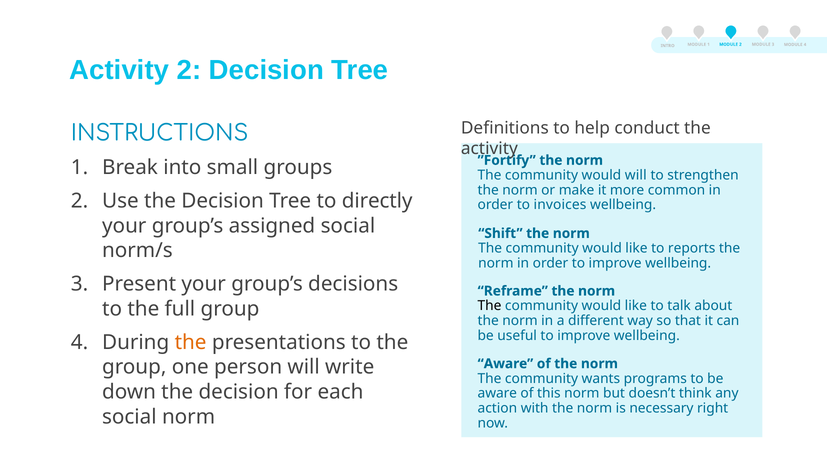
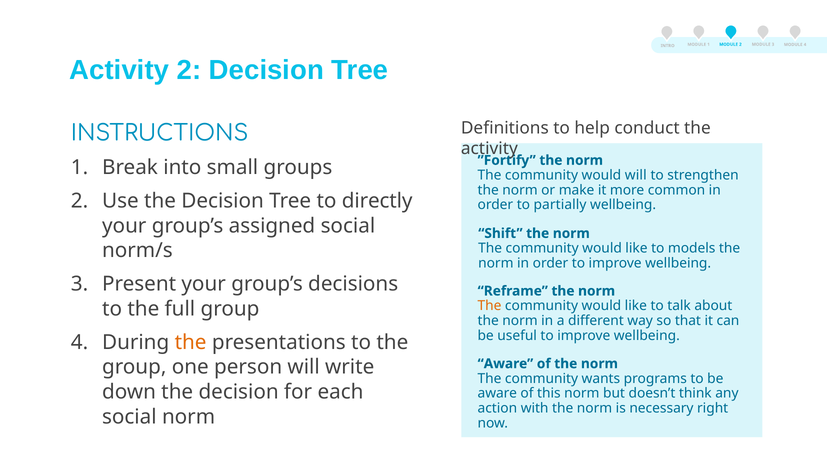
invoices: invoices -> partially
reports: reports -> models
The at (490, 306) colour: black -> orange
